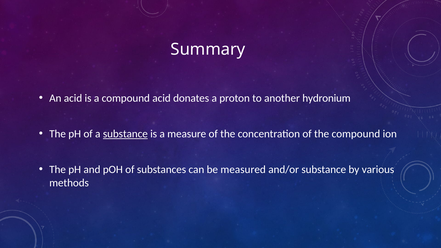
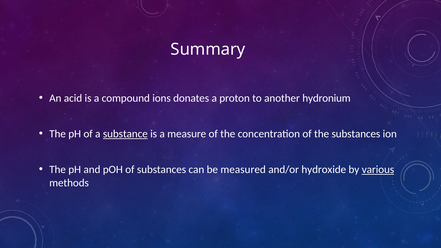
compound acid: acid -> ions
the compound: compound -> substances
and/or substance: substance -> hydroxide
various underline: none -> present
